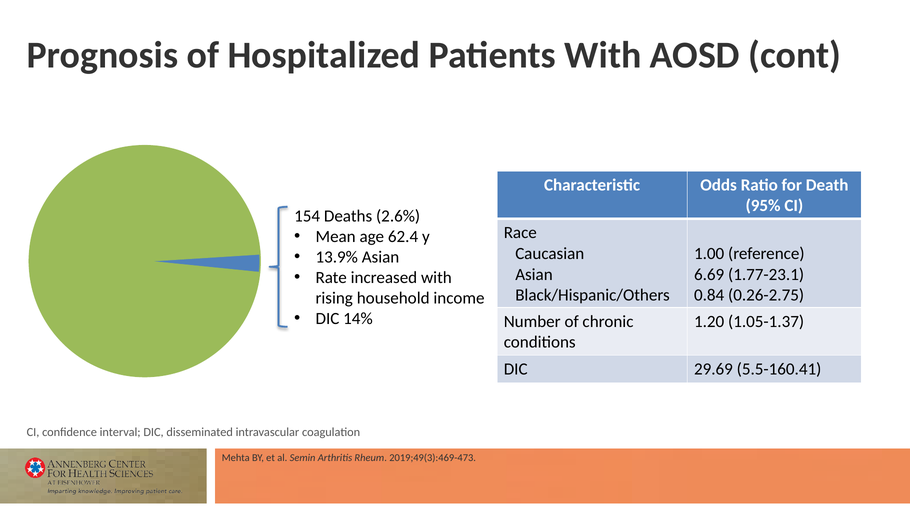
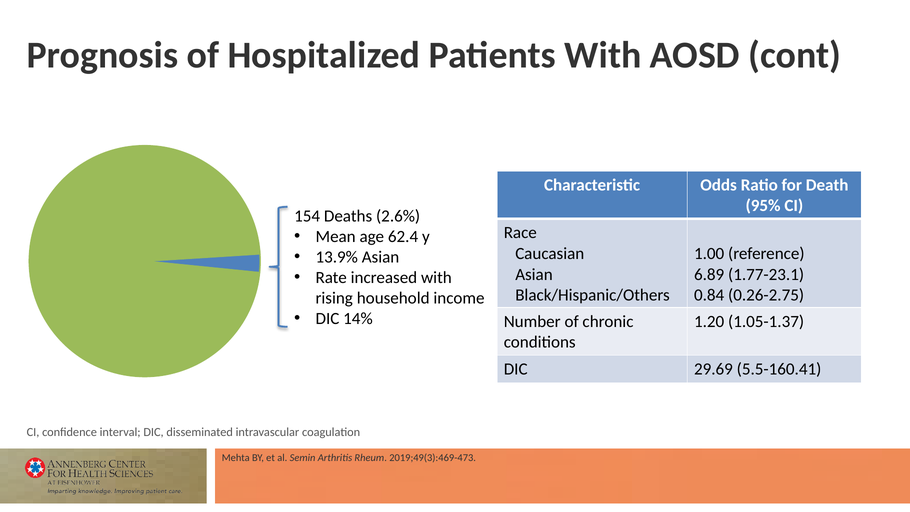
6.69: 6.69 -> 6.89
